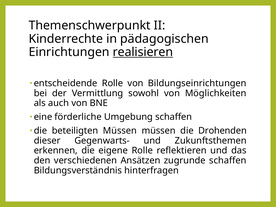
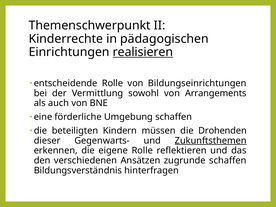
Möglichkeiten: Möglichkeiten -> Arrangements
beteiligten Müssen: Müssen -> Kindern
Zukunftsthemen underline: none -> present
